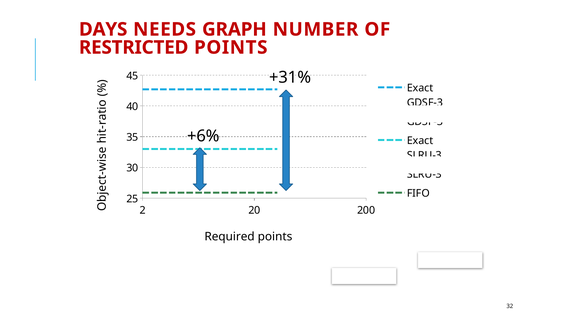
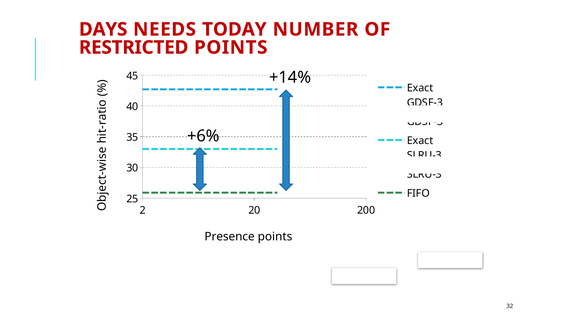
GRAPH: GRAPH -> TODAY
+31%: +31% -> +14%
Required: Required -> Presence
